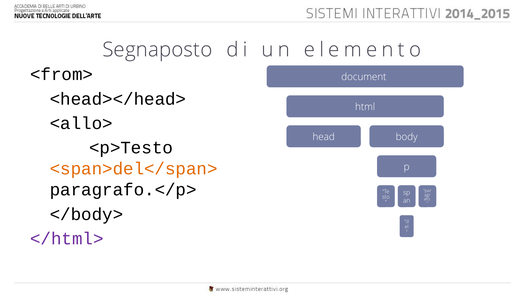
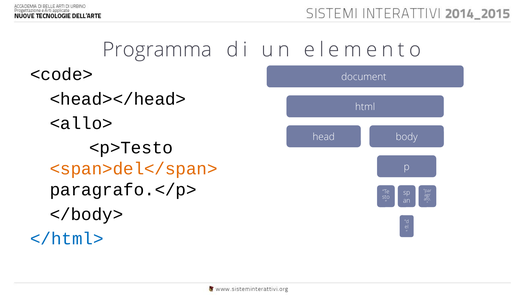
Segnaposto: Segnaposto -> Programma
<from>: <from> -> <code>
</html> colour: purple -> blue
